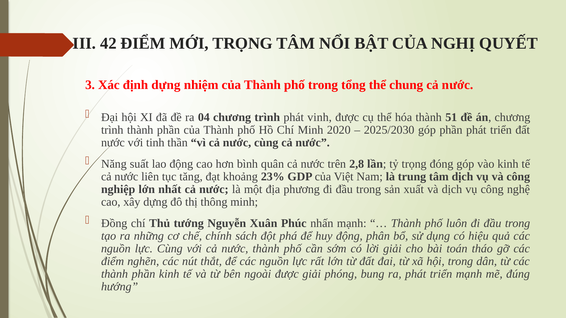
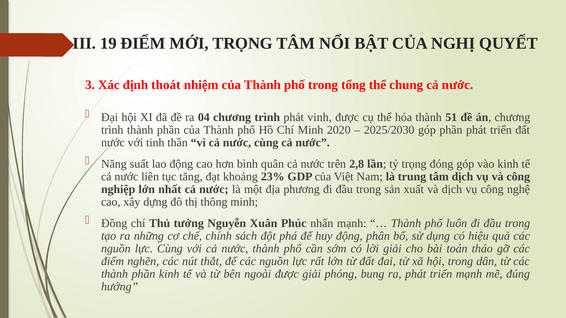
42: 42 -> 19
định dựng: dựng -> thoát
